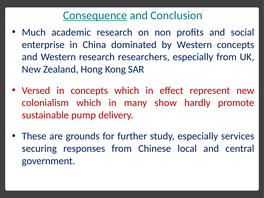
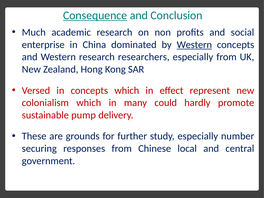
Western at (194, 45) underline: none -> present
show: show -> could
services: services -> number
